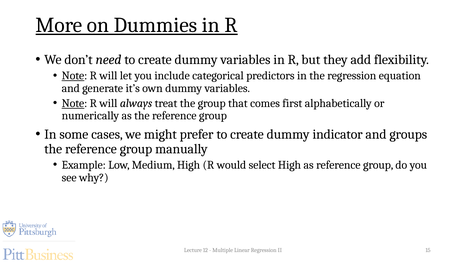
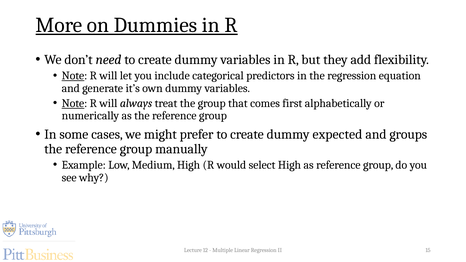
indicator: indicator -> expected
